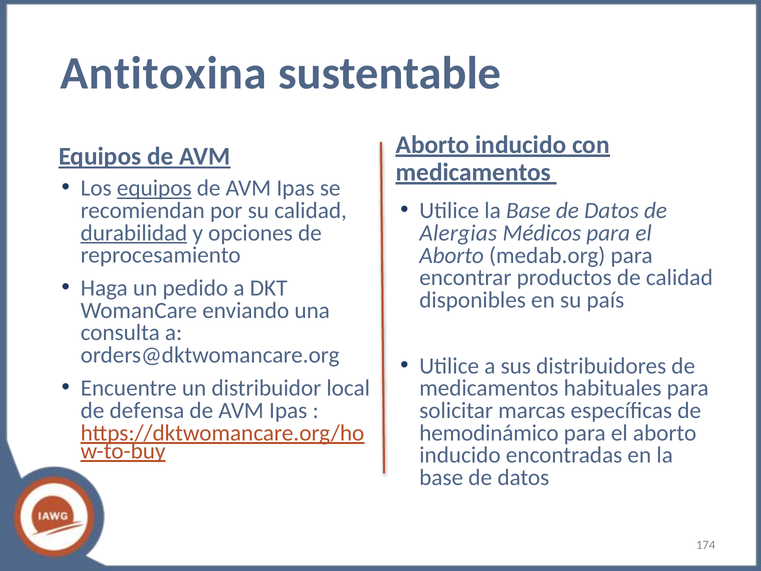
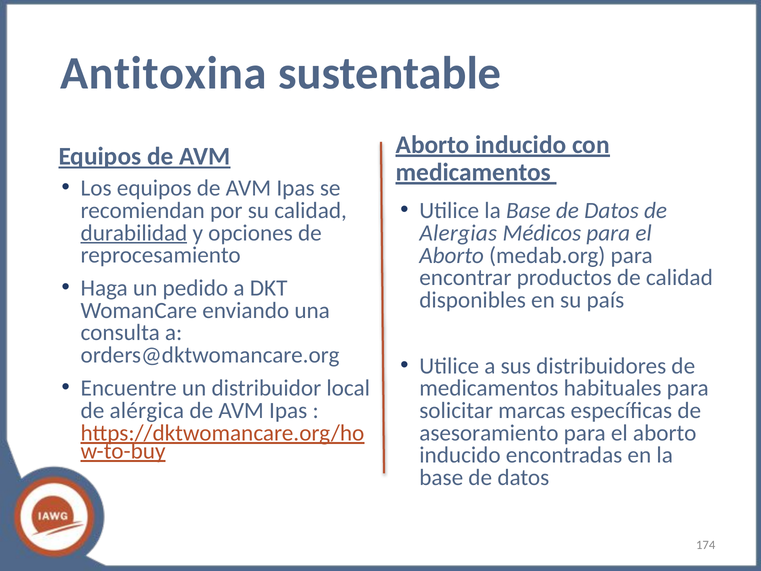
equipos at (154, 188) underline: present -> none
defensa: defensa -> alérgica
hemodinámico: hemodinámico -> asesoramiento
